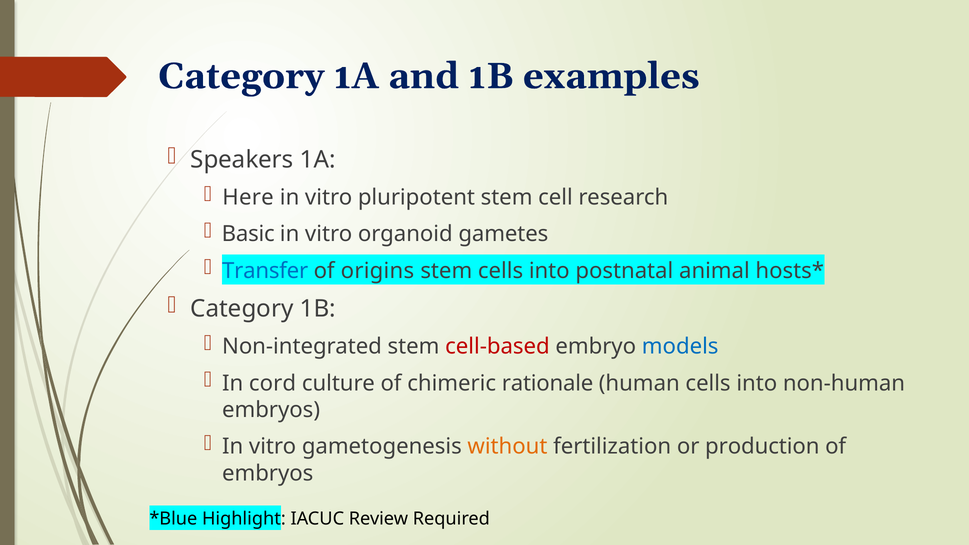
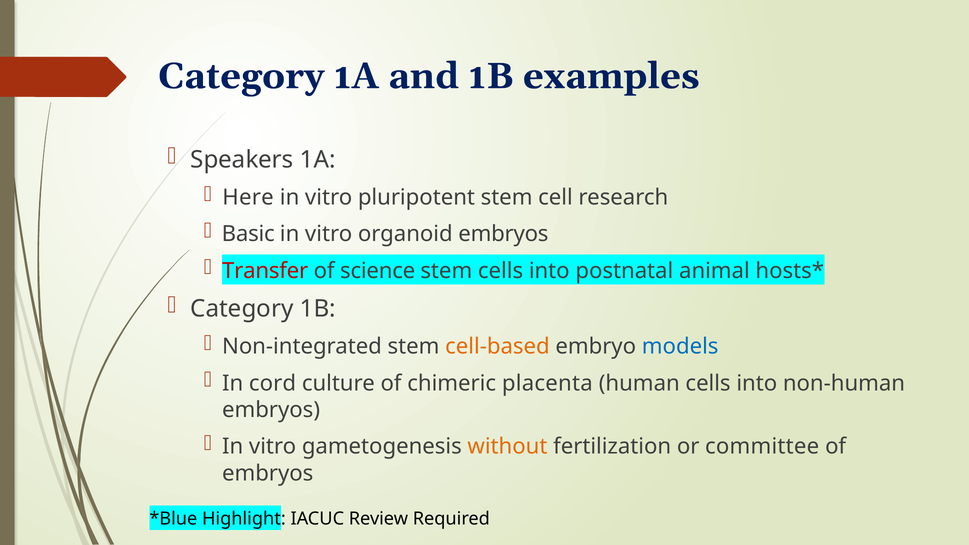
organoid gametes: gametes -> embryos
Transfer colour: blue -> red
origins: origins -> science
cell-based colour: red -> orange
rationale: rationale -> placenta
production: production -> committee
